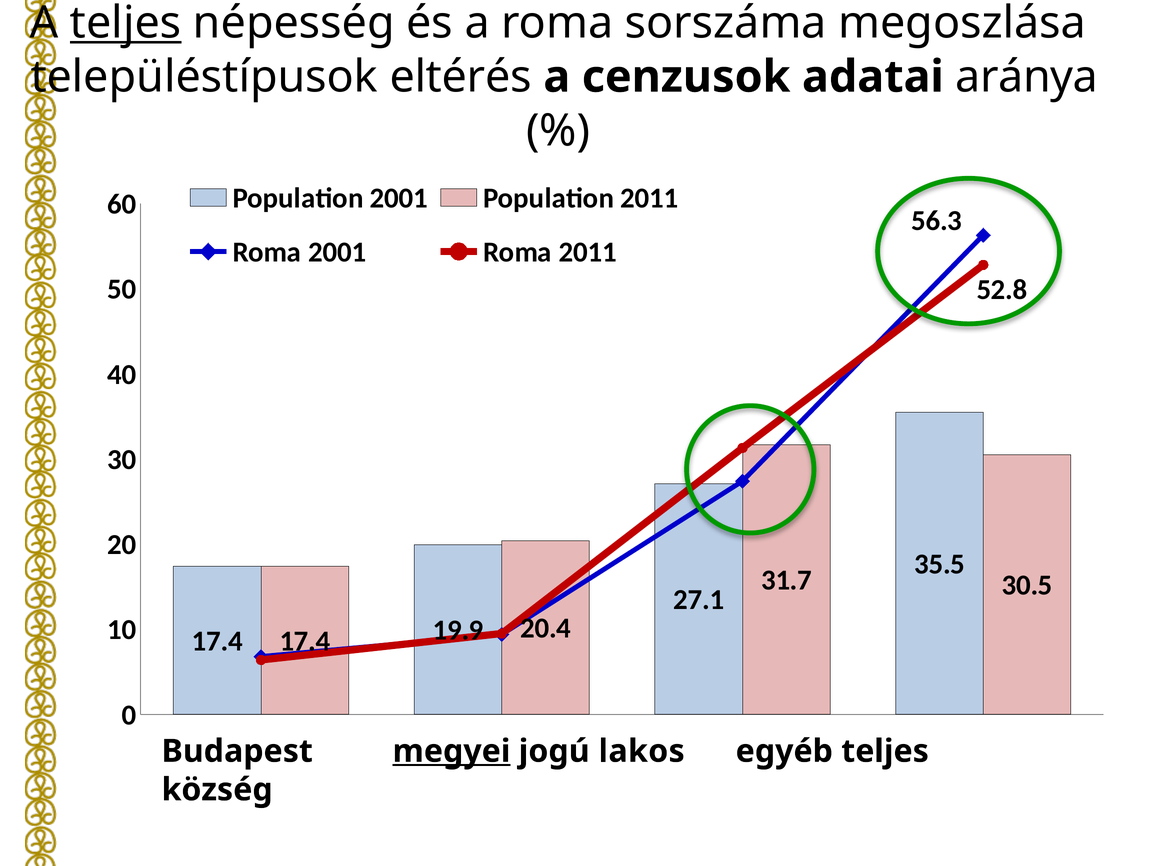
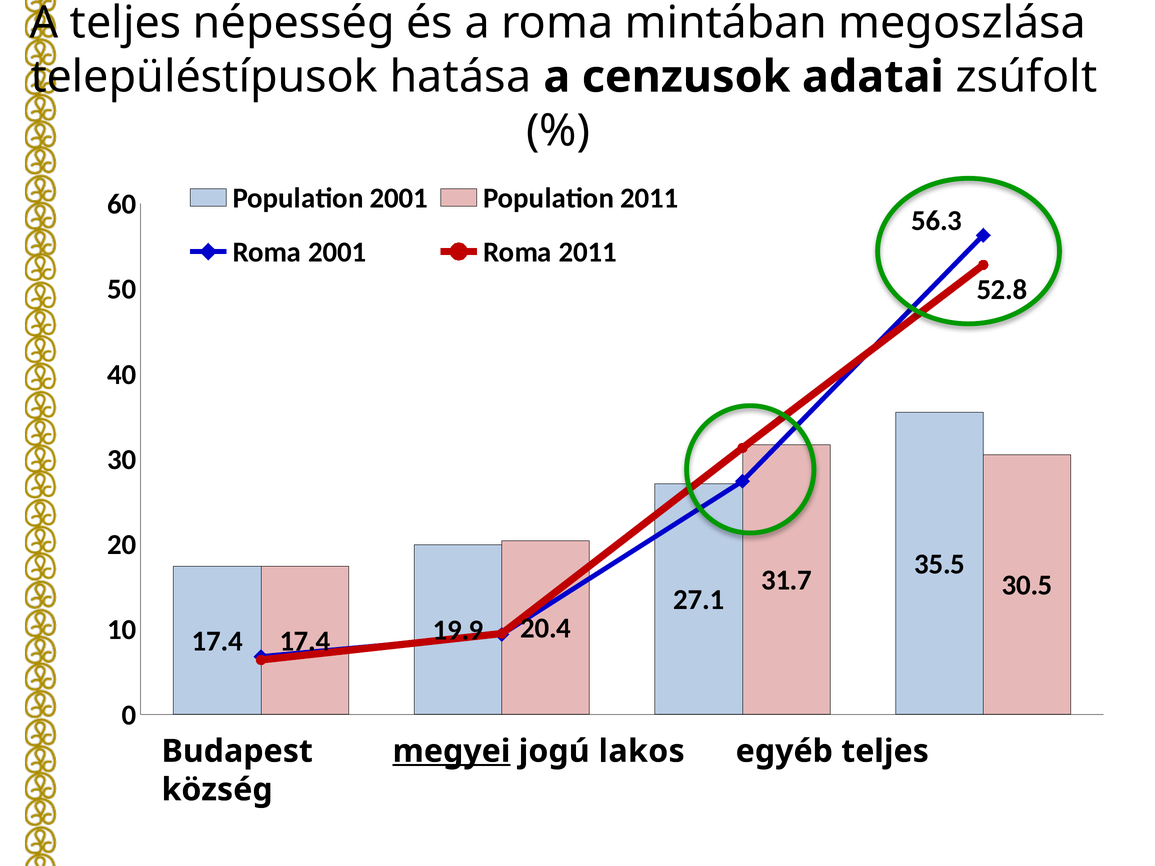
teljes at (126, 23) underline: present -> none
sorszáma: sorszáma -> mintában
eltérés: eltérés -> hatása
aránya: aránya -> zsúfolt
